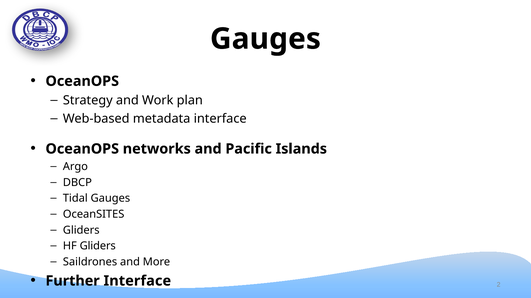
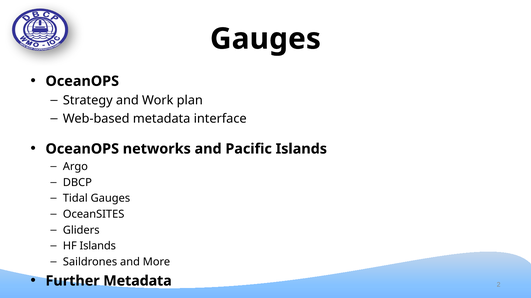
HF Gliders: Gliders -> Islands
Further Interface: Interface -> Metadata
